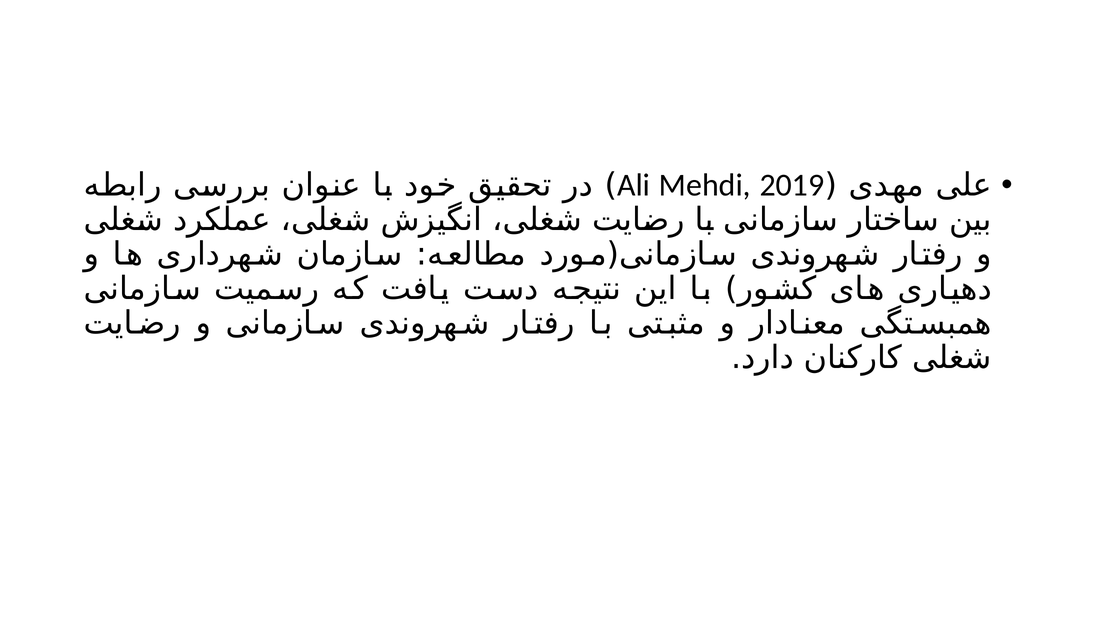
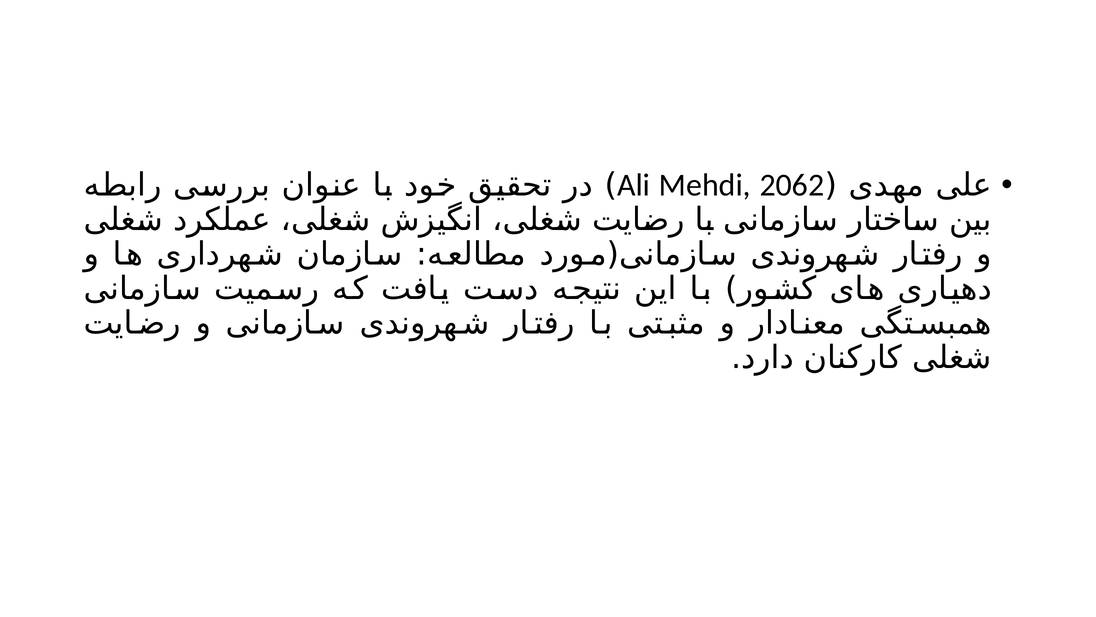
2019: 2019 -> 2062
